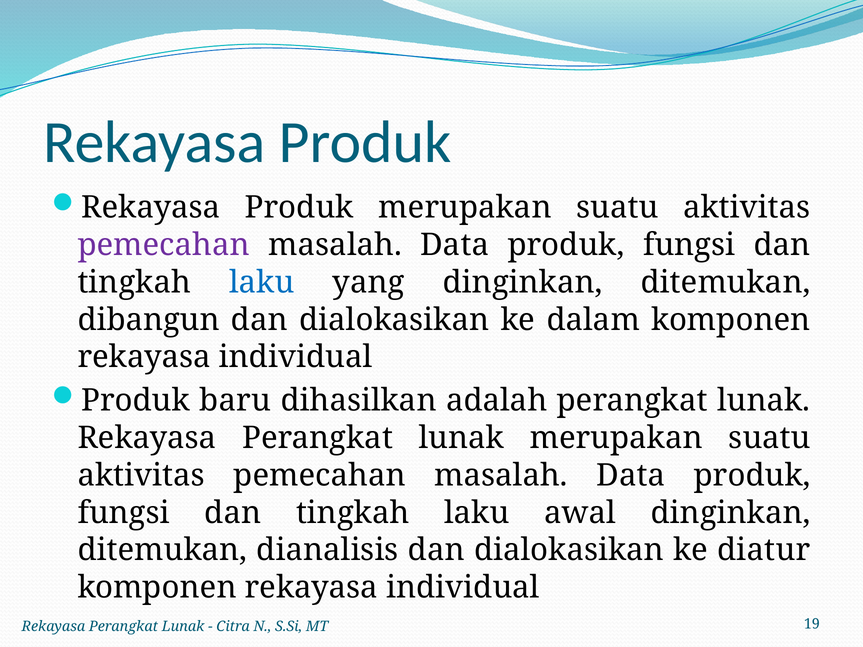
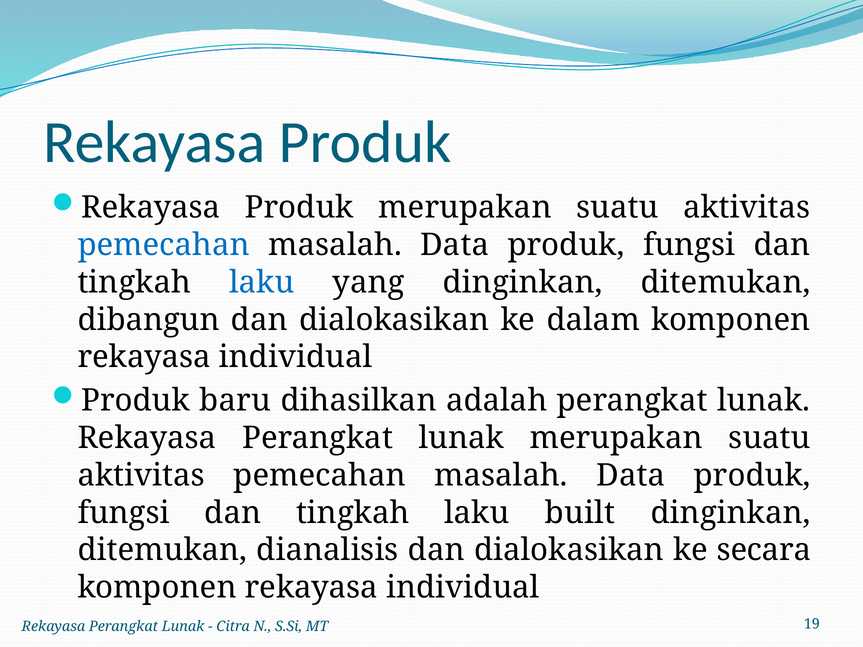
pemecahan at (164, 245) colour: purple -> blue
awal: awal -> built
diatur: diatur -> secara
